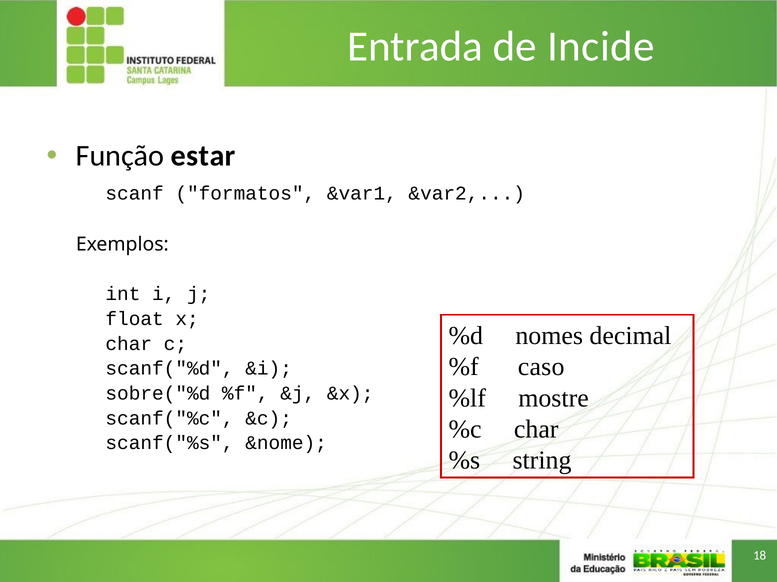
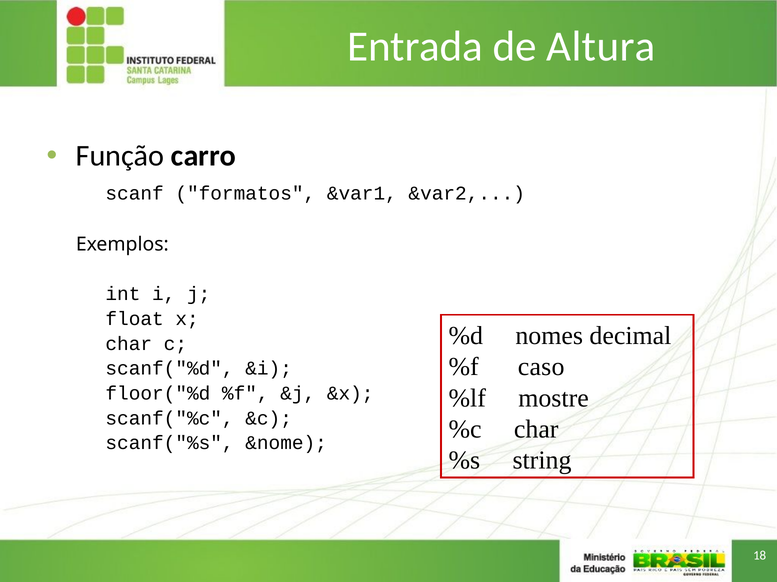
Incide: Incide -> Altura
estar: estar -> carro
sobre("%d: sobre("%d -> floor("%d
